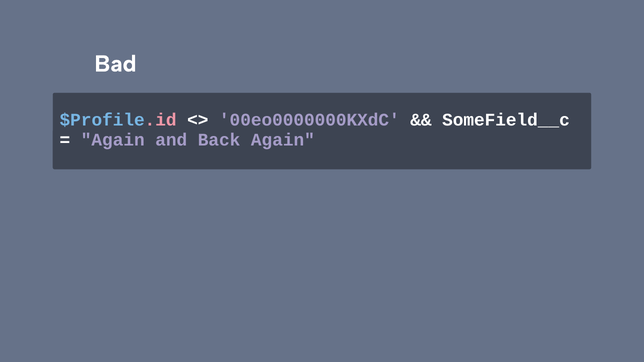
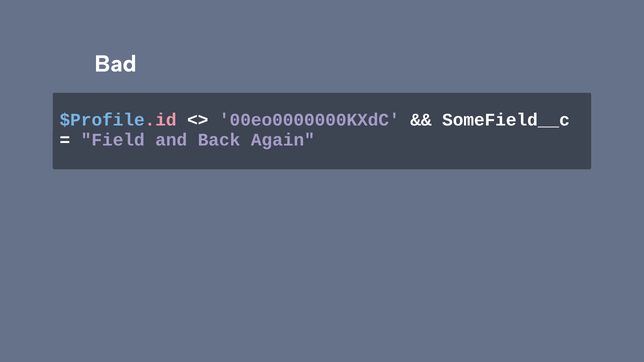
Again at (113, 140): Again -> Field
